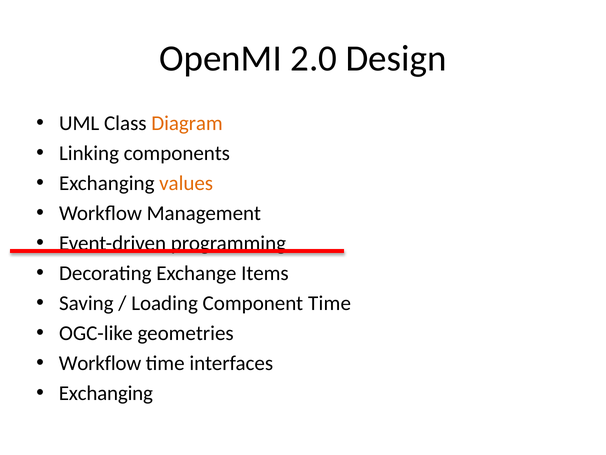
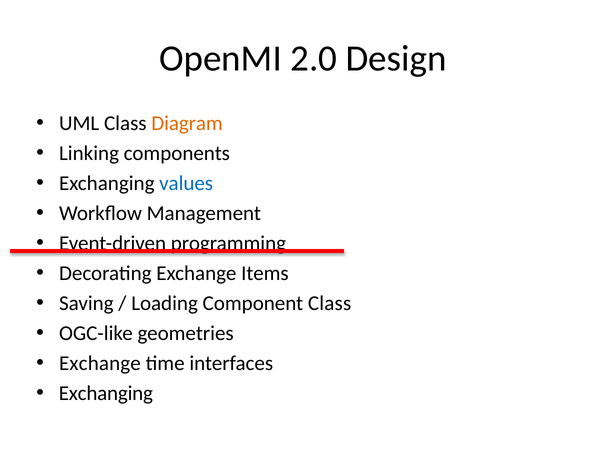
values colour: orange -> blue
Component Time: Time -> Class
Workflow at (100, 363): Workflow -> Exchange
